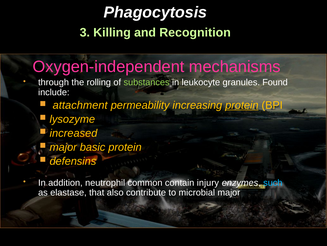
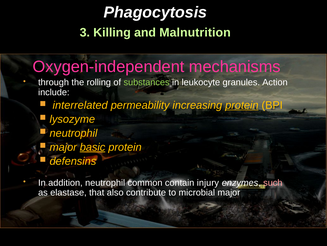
Recognition: Recognition -> Malnutrition
Found: Found -> Action
attachment: attachment -> interrelated
increased at (73, 133): increased -> neutrophil
basic underline: none -> present
such colour: light blue -> pink
